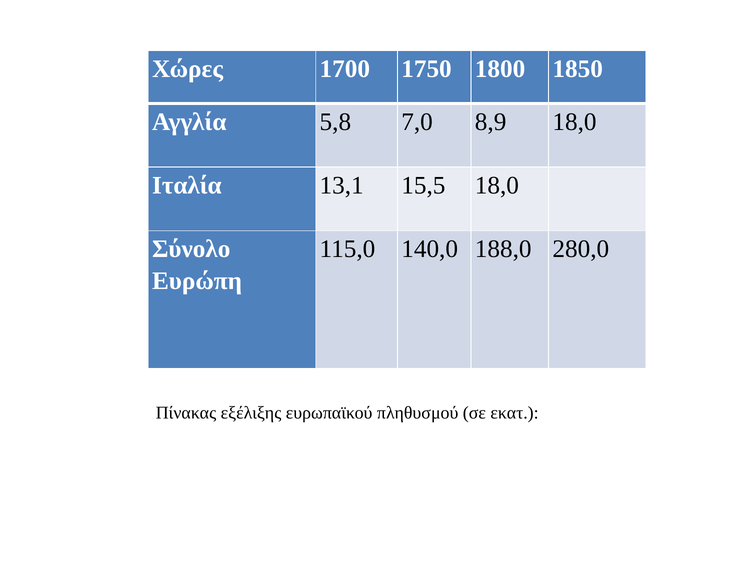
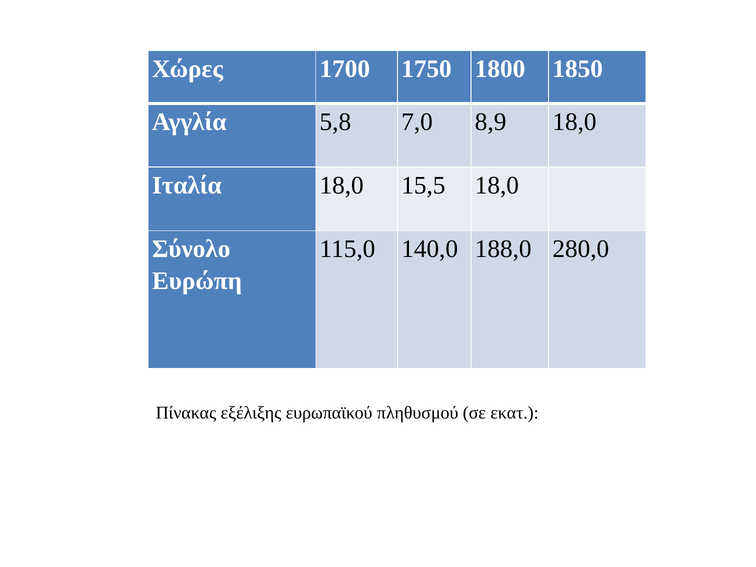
Ιταλία 13,1: 13,1 -> 18,0
